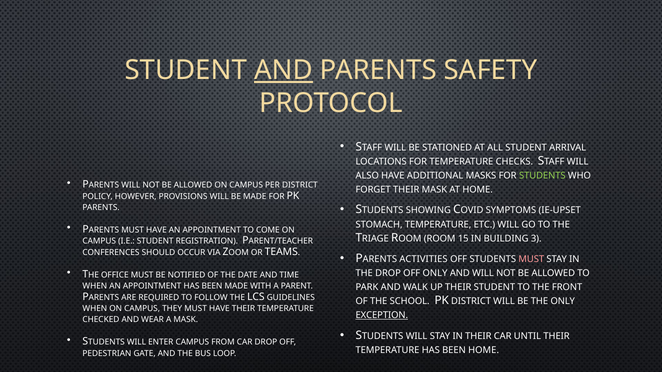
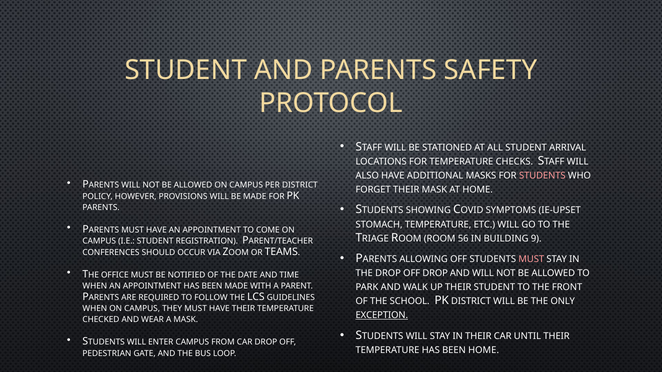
AND at (283, 70) underline: present -> none
STUDENTS at (542, 176) colour: light green -> pink
15: 15 -> 56
3: 3 -> 9
ACTIVITIES: ACTIVITIES -> ALLOWING
OFF ONLY: ONLY -> DROP
